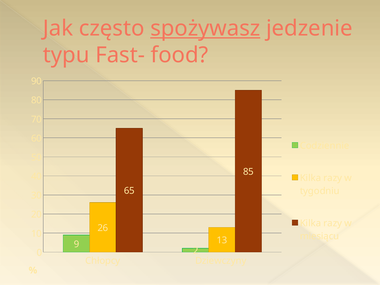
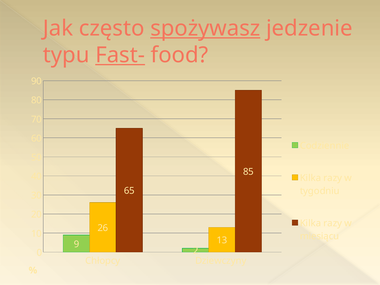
Fast- underline: none -> present
